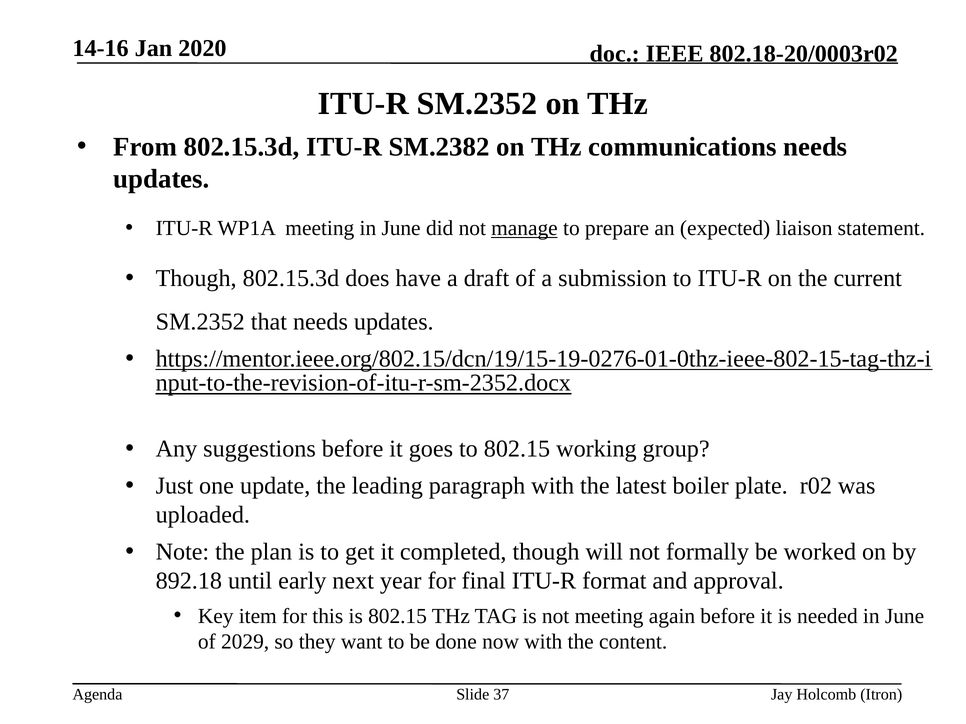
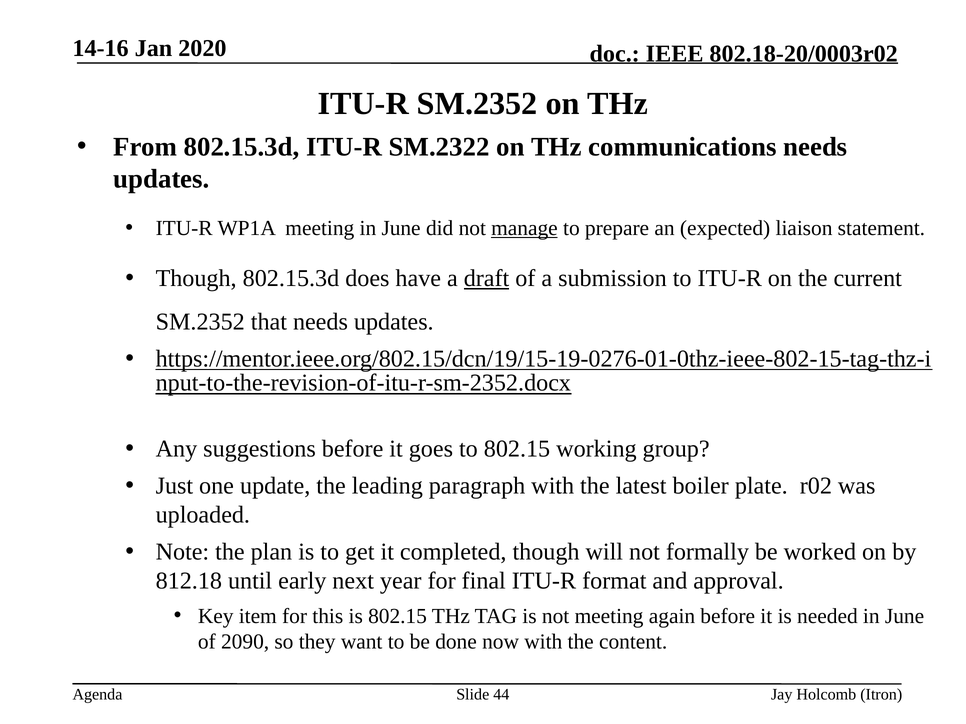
SM.2382: SM.2382 -> SM.2322
draft underline: none -> present
892.18: 892.18 -> 812.18
2029: 2029 -> 2090
37: 37 -> 44
